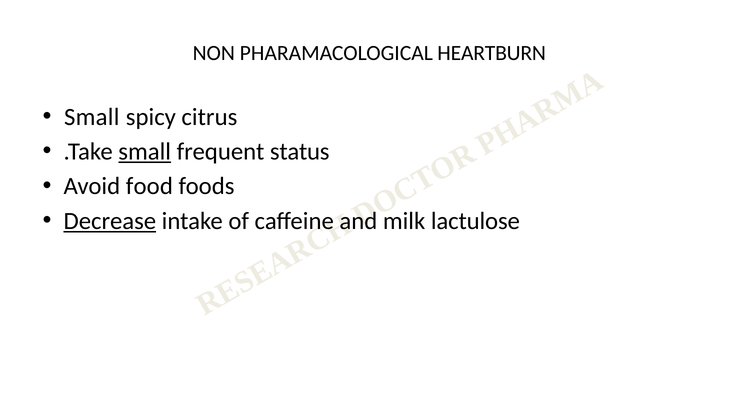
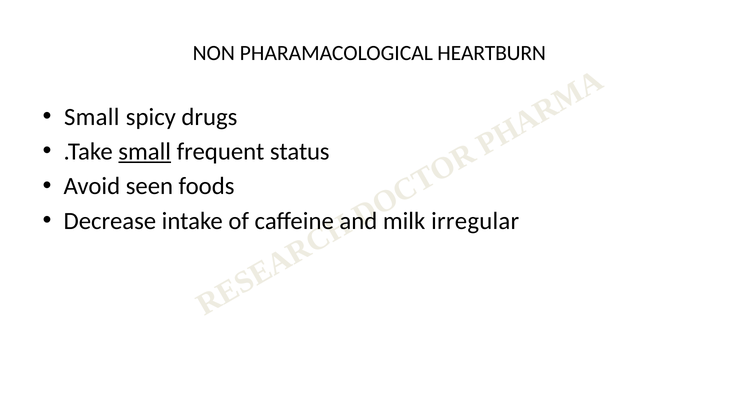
citrus: citrus -> drugs
food: food -> seen
Decrease underline: present -> none
lactulose: lactulose -> irregular
